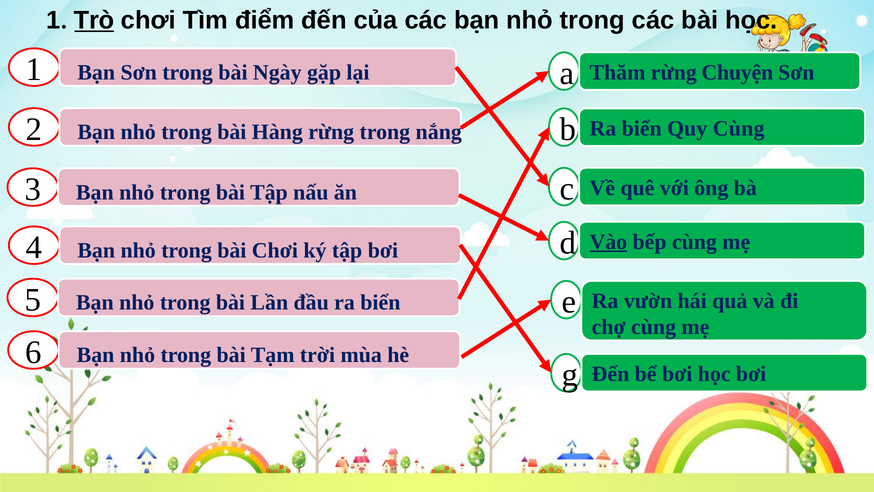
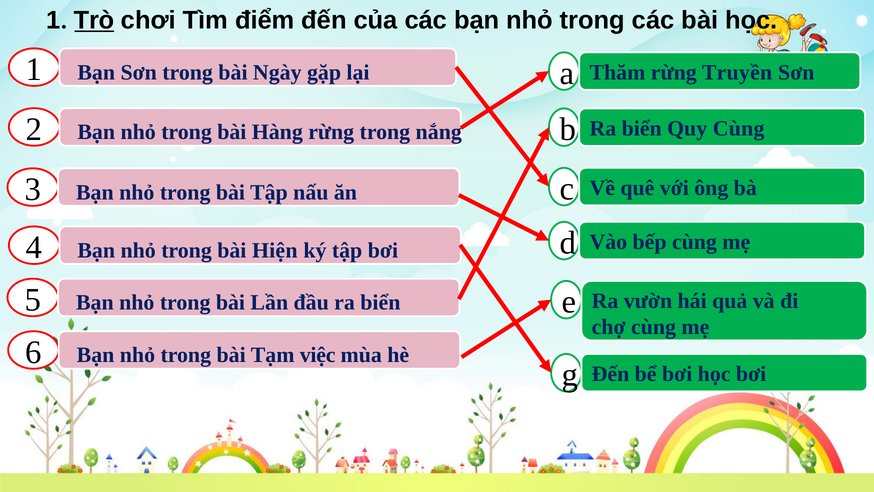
Chuyện: Chuyện -> Truyền
Vào underline: present -> none
bài Chơi: Chơi -> Hiện
trời: trời -> việc
